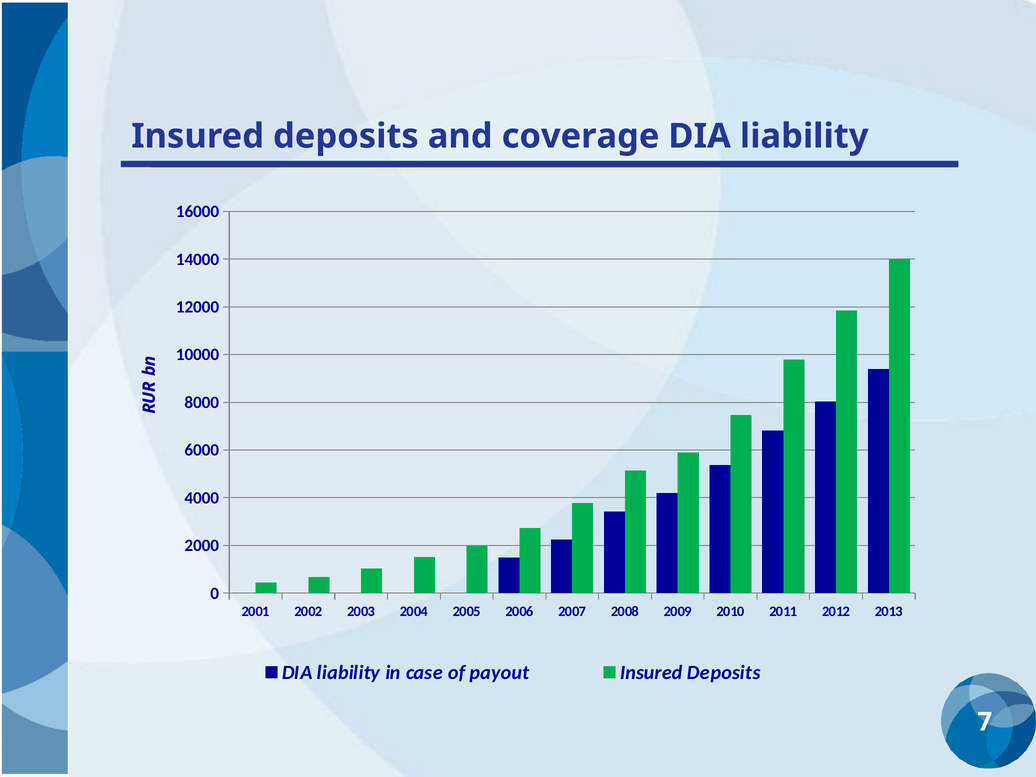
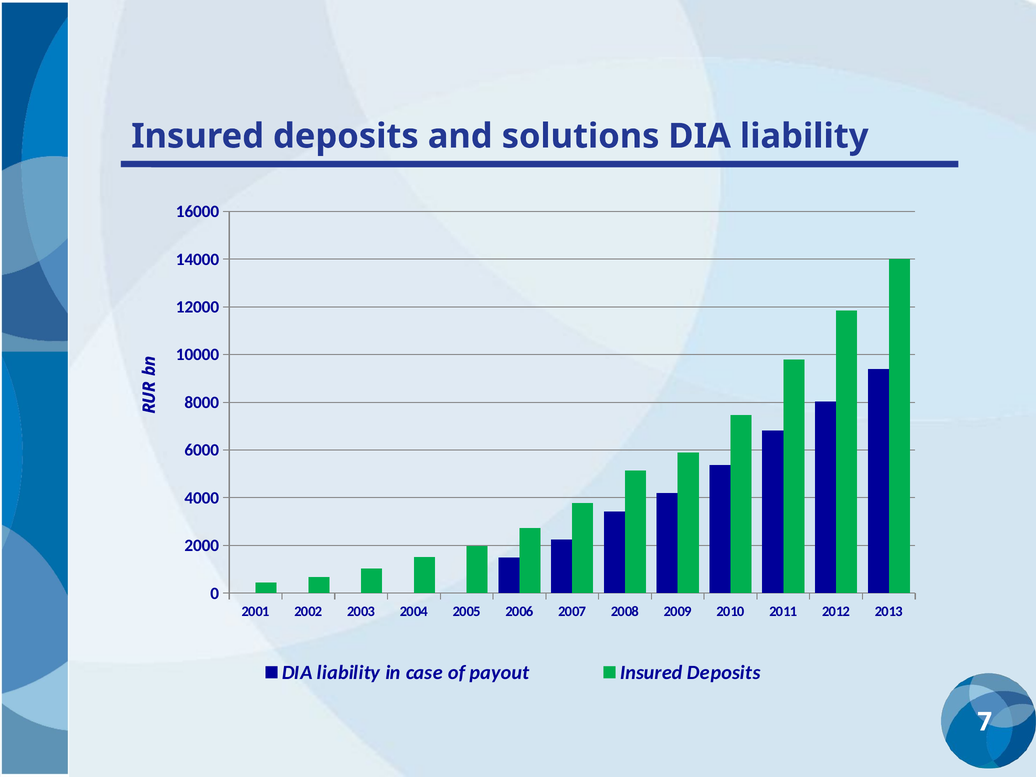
coverage: coverage -> solutions
